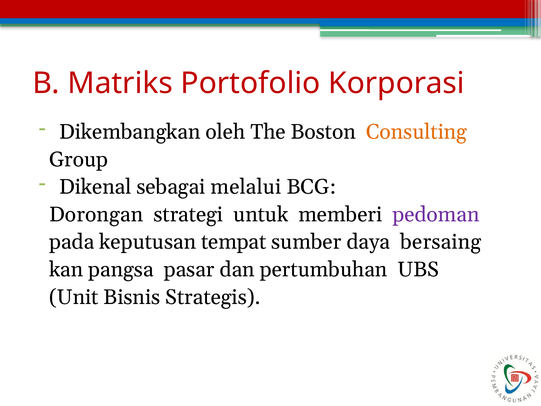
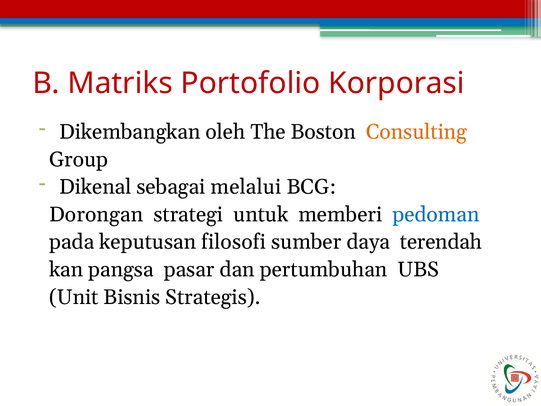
pedoman colour: purple -> blue
tempat: tempat -> filosofi
bersaing: bersaing -> terendah
